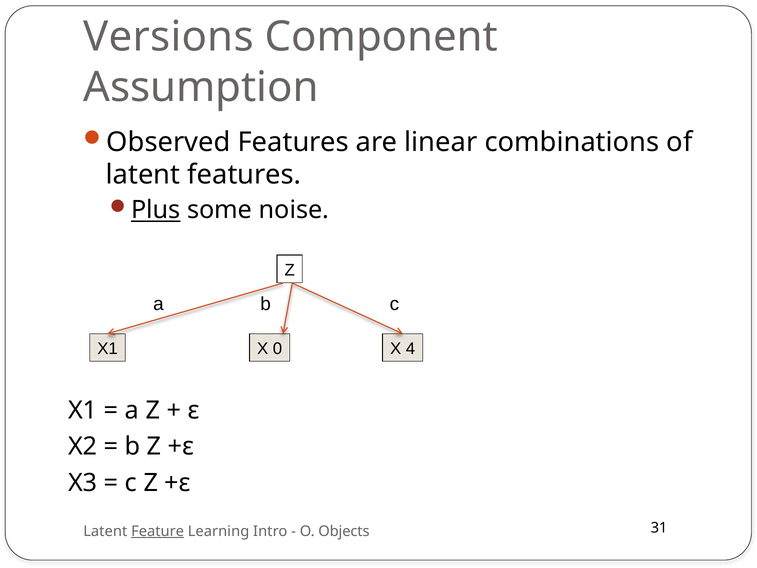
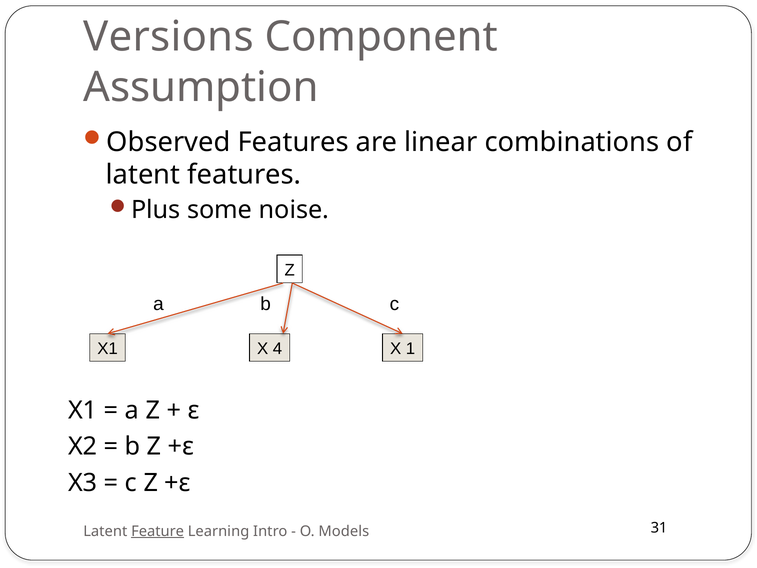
Plus underline: present -> none
0: 0 -> 4
4: 4 -> 1
Objects: Objects -> Models
